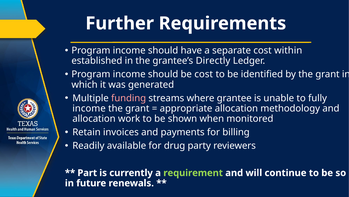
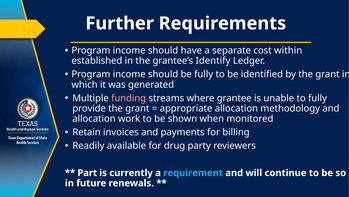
Directly: Directly -> Identify
be cost: cost -> fully
income at (89, 108): income -> provide
requirement colour: light green -> light blue
